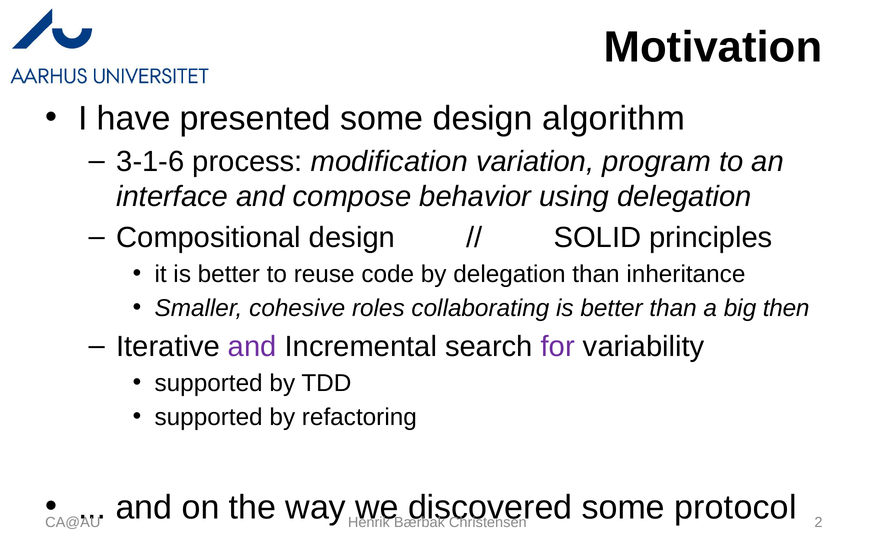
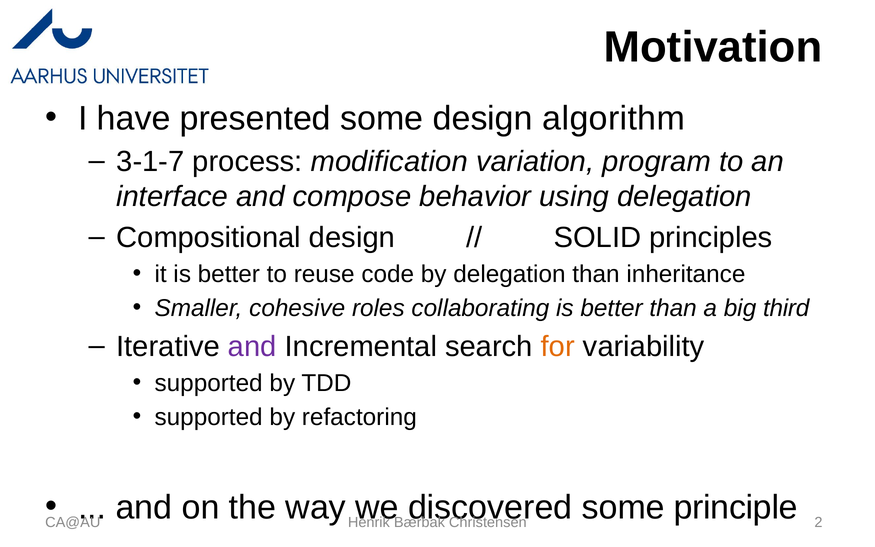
3-1-6: 3-1-6 -> 3-1-7
then: then -> third
for colour: purple -> orange
protocol: protocol -> principle
